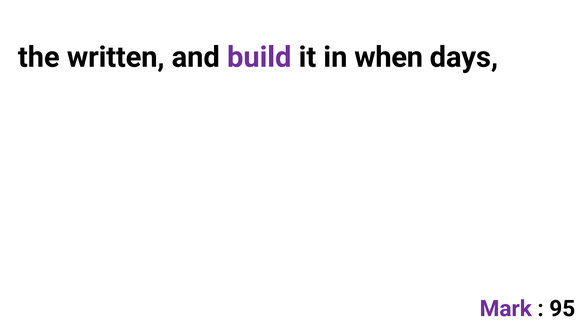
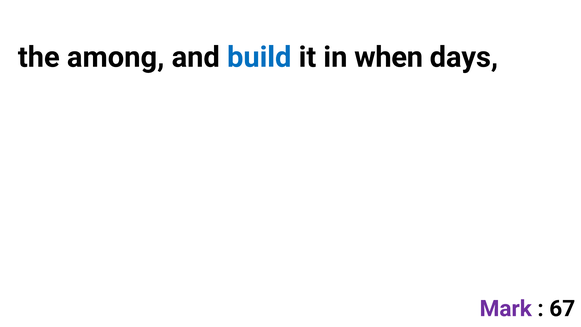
written: written -> among
build colour: purple -> blue
95: 95 -> 67
